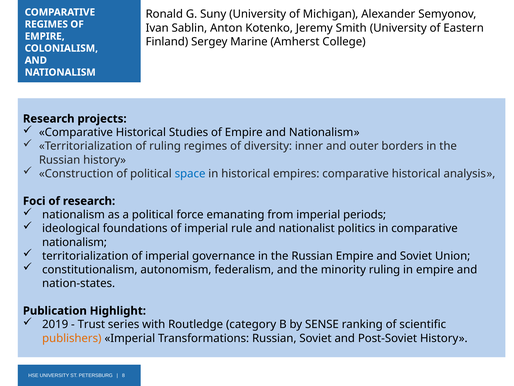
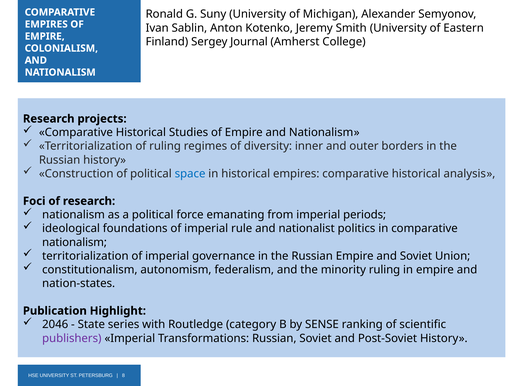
REGIMES at (46, 24): REGIMES -> EMPIRES
Marine: Marine -> Journal
2019: 2019 -> 2046
Trust: Trust -> State
publishers colour: orange -> purple
